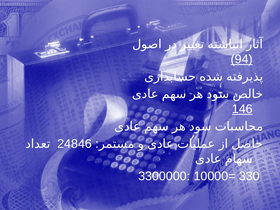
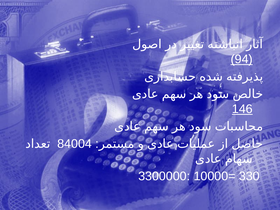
24846: 24846 -> 84004
